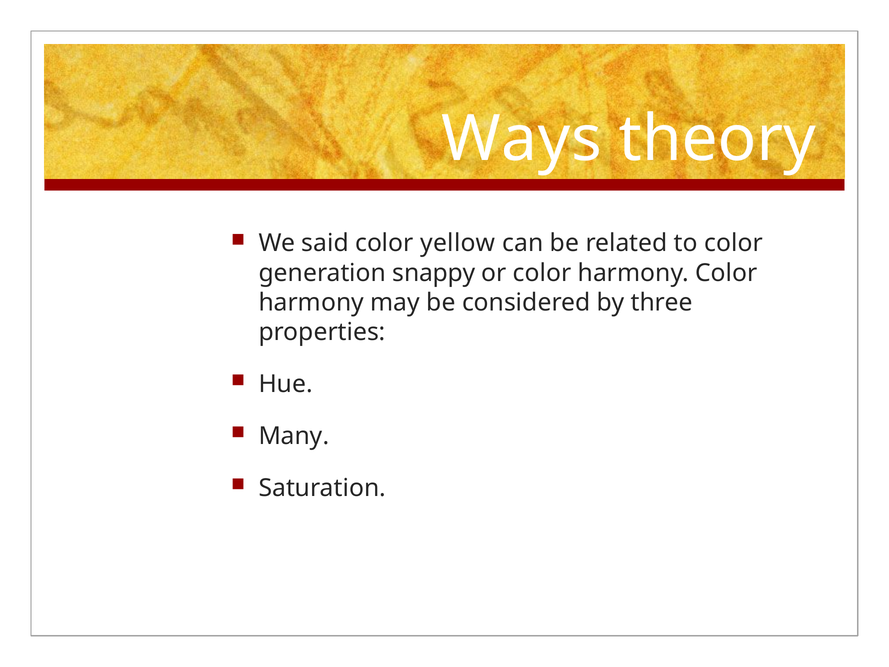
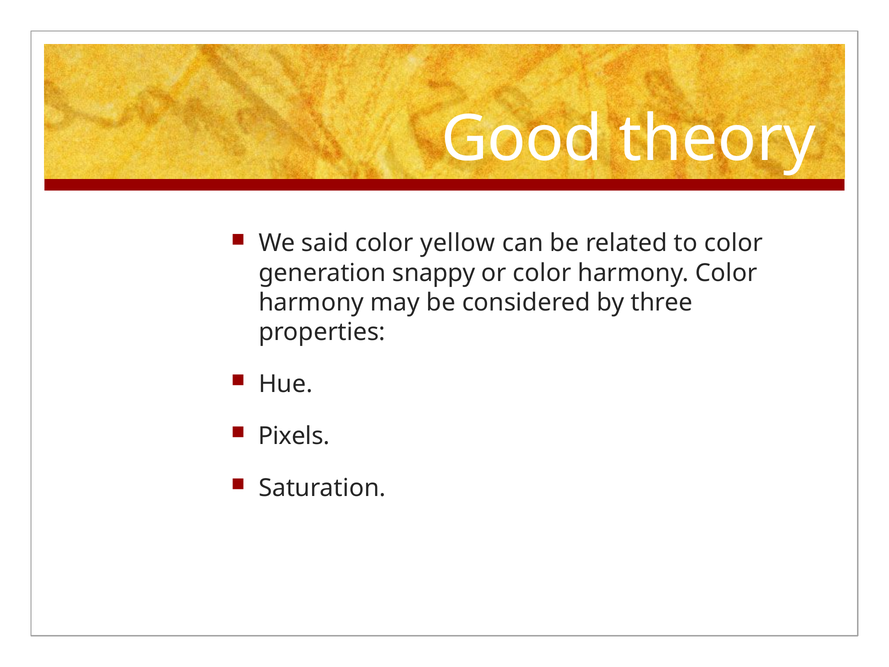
Ways: Ways -> Good
Many: Many -> Pixels
